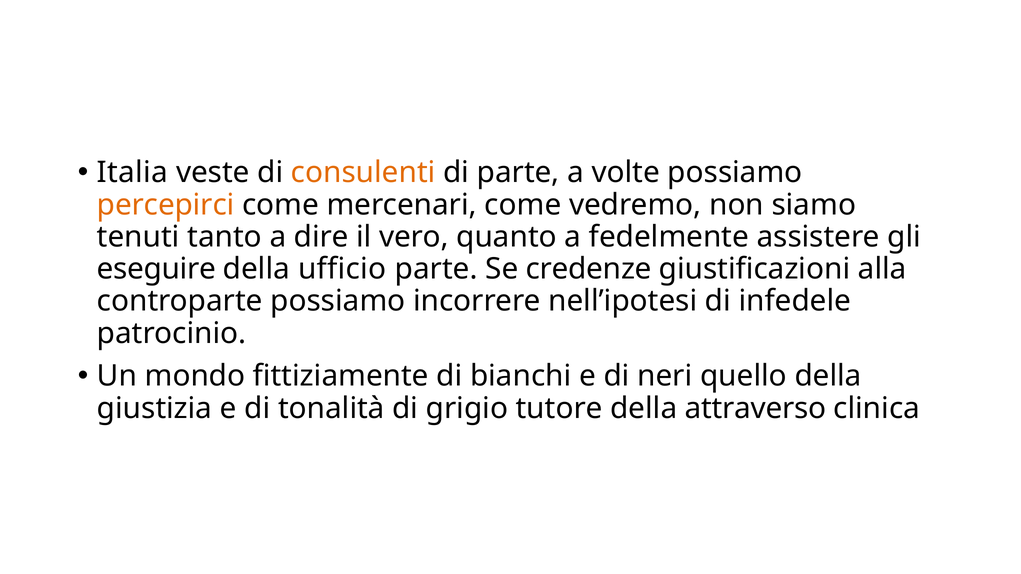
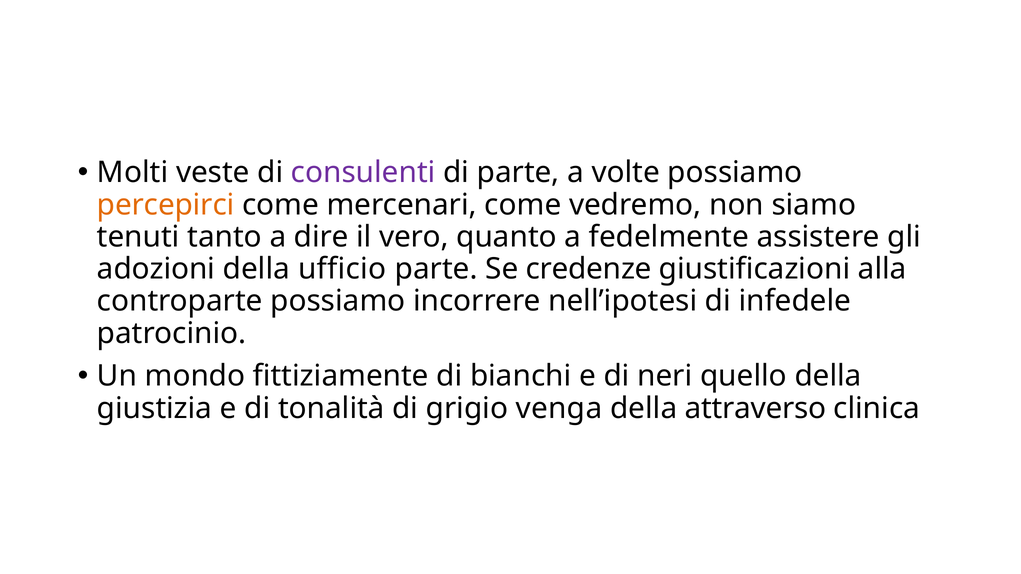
Italia: Italia -> Molti
consulenti colour: orange -> purple
eseguire: eseguire -> adozioni
tutore: tutore -> venga
